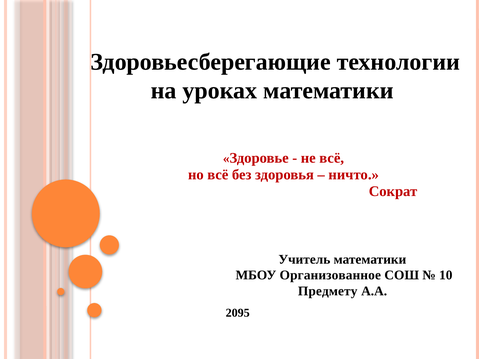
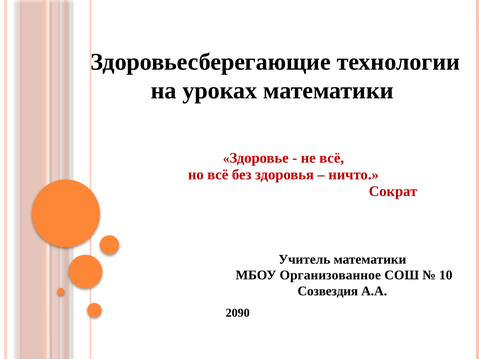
Предмету: Предмету -> Созвездия
2095: 2095 -> 2090
